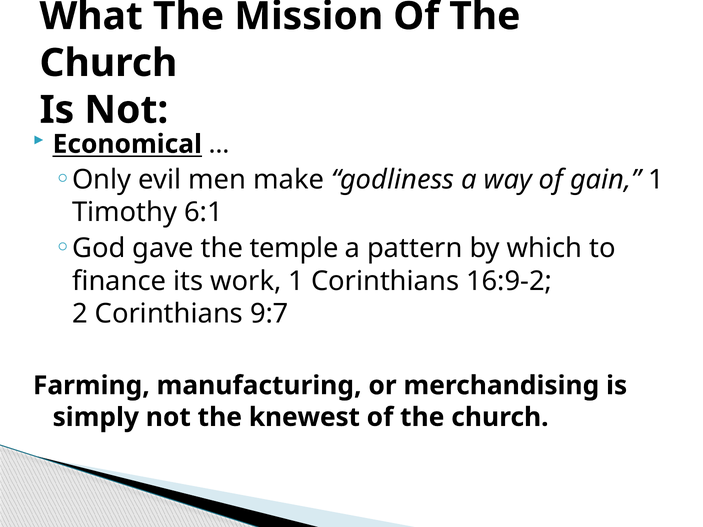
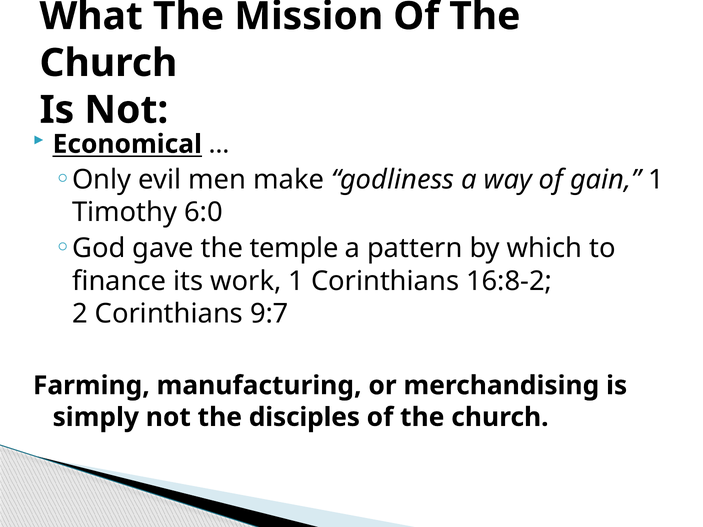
6:1: 6:1 -> 6:0
16:9-2: 16:9-2 -> 16:8-2
knewest: knewest -> disciples
